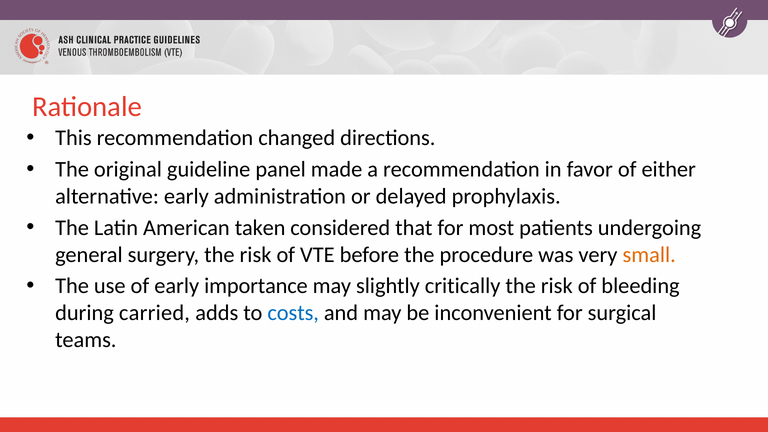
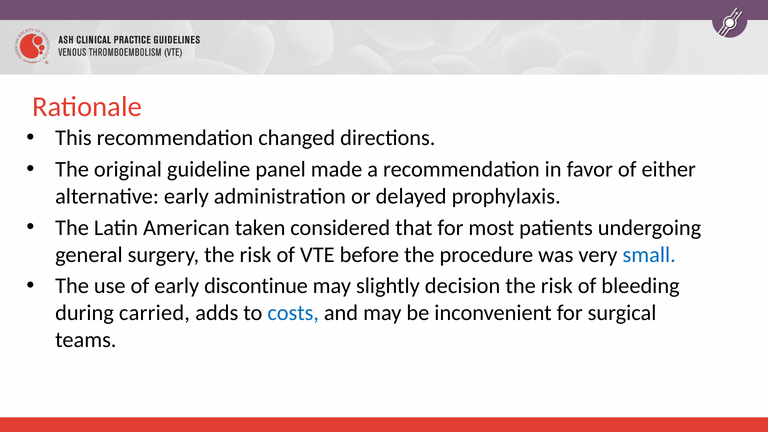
small colour: orange -> blue
importance: importance -> discontinue
critically: critically -> decision
